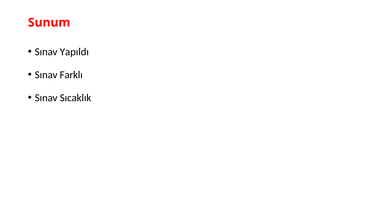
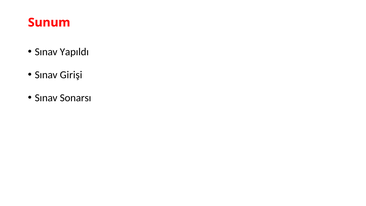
Farklı: Farklı -> Girişi
Sıcaklık: Sıcaklık -> Sonarsı
